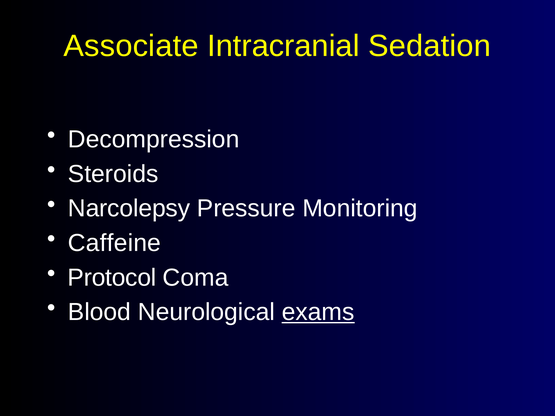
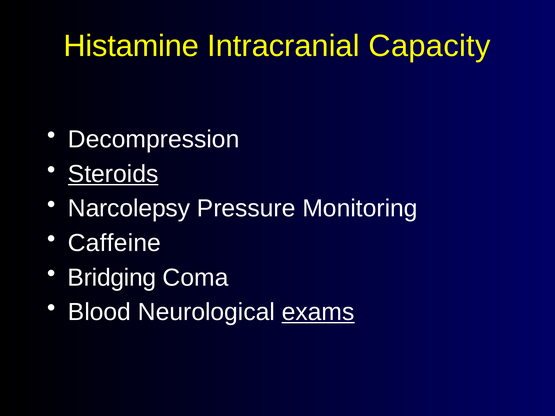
Associate: Associate -> Histamine
Sedation: Sedation -> Capacity
Steroids underline: none -> present
Protocol: Protocol -> Bridging
